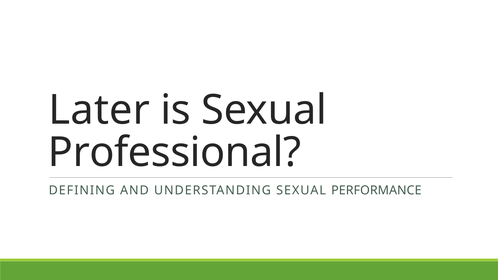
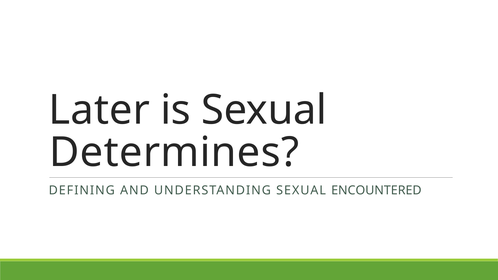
Professional: Professional -> Determines
PERFORMANCE: PERFORMANCE -> ENCOUNTERED
